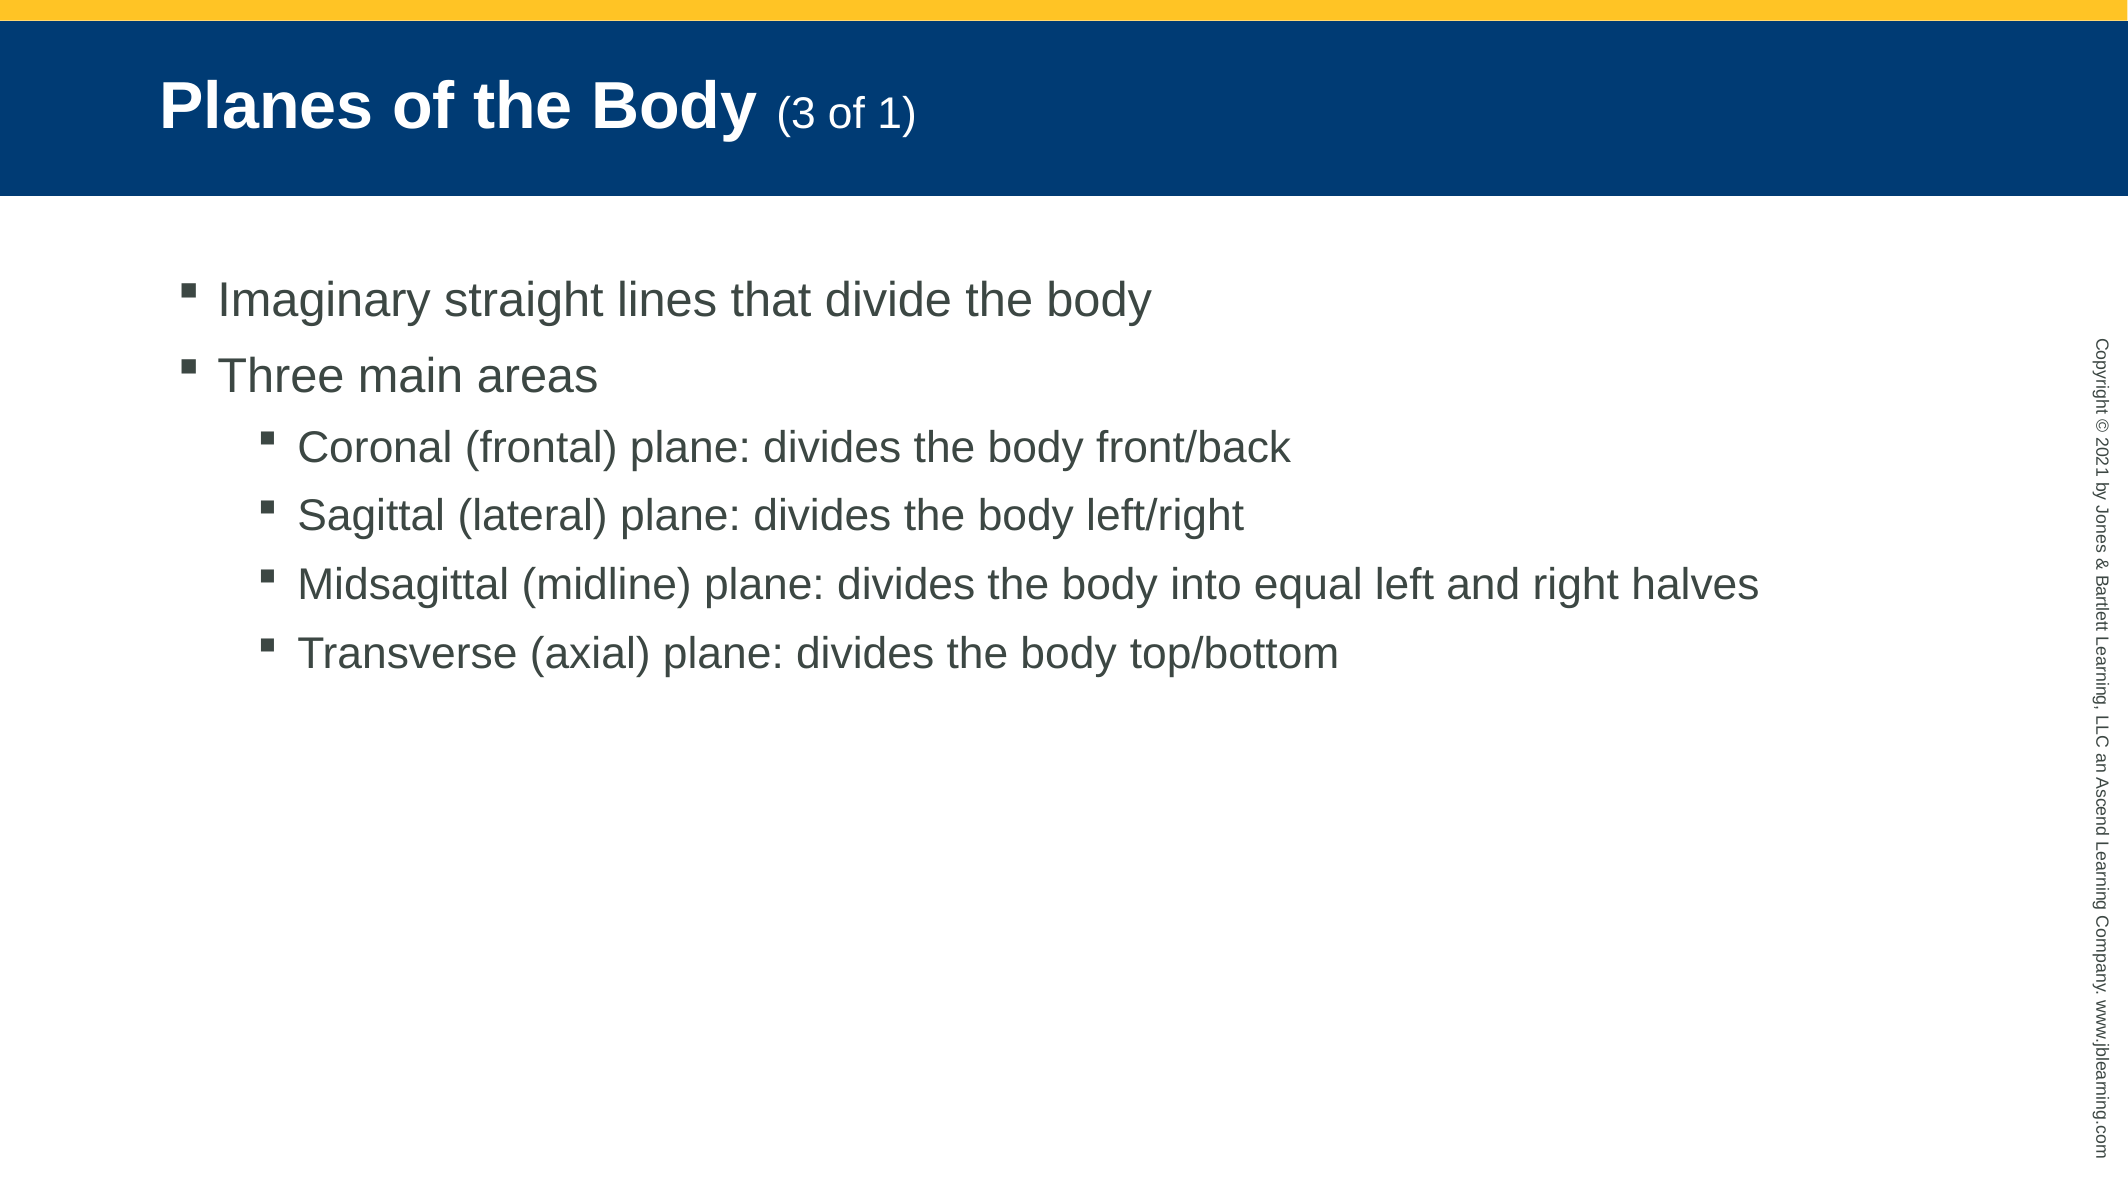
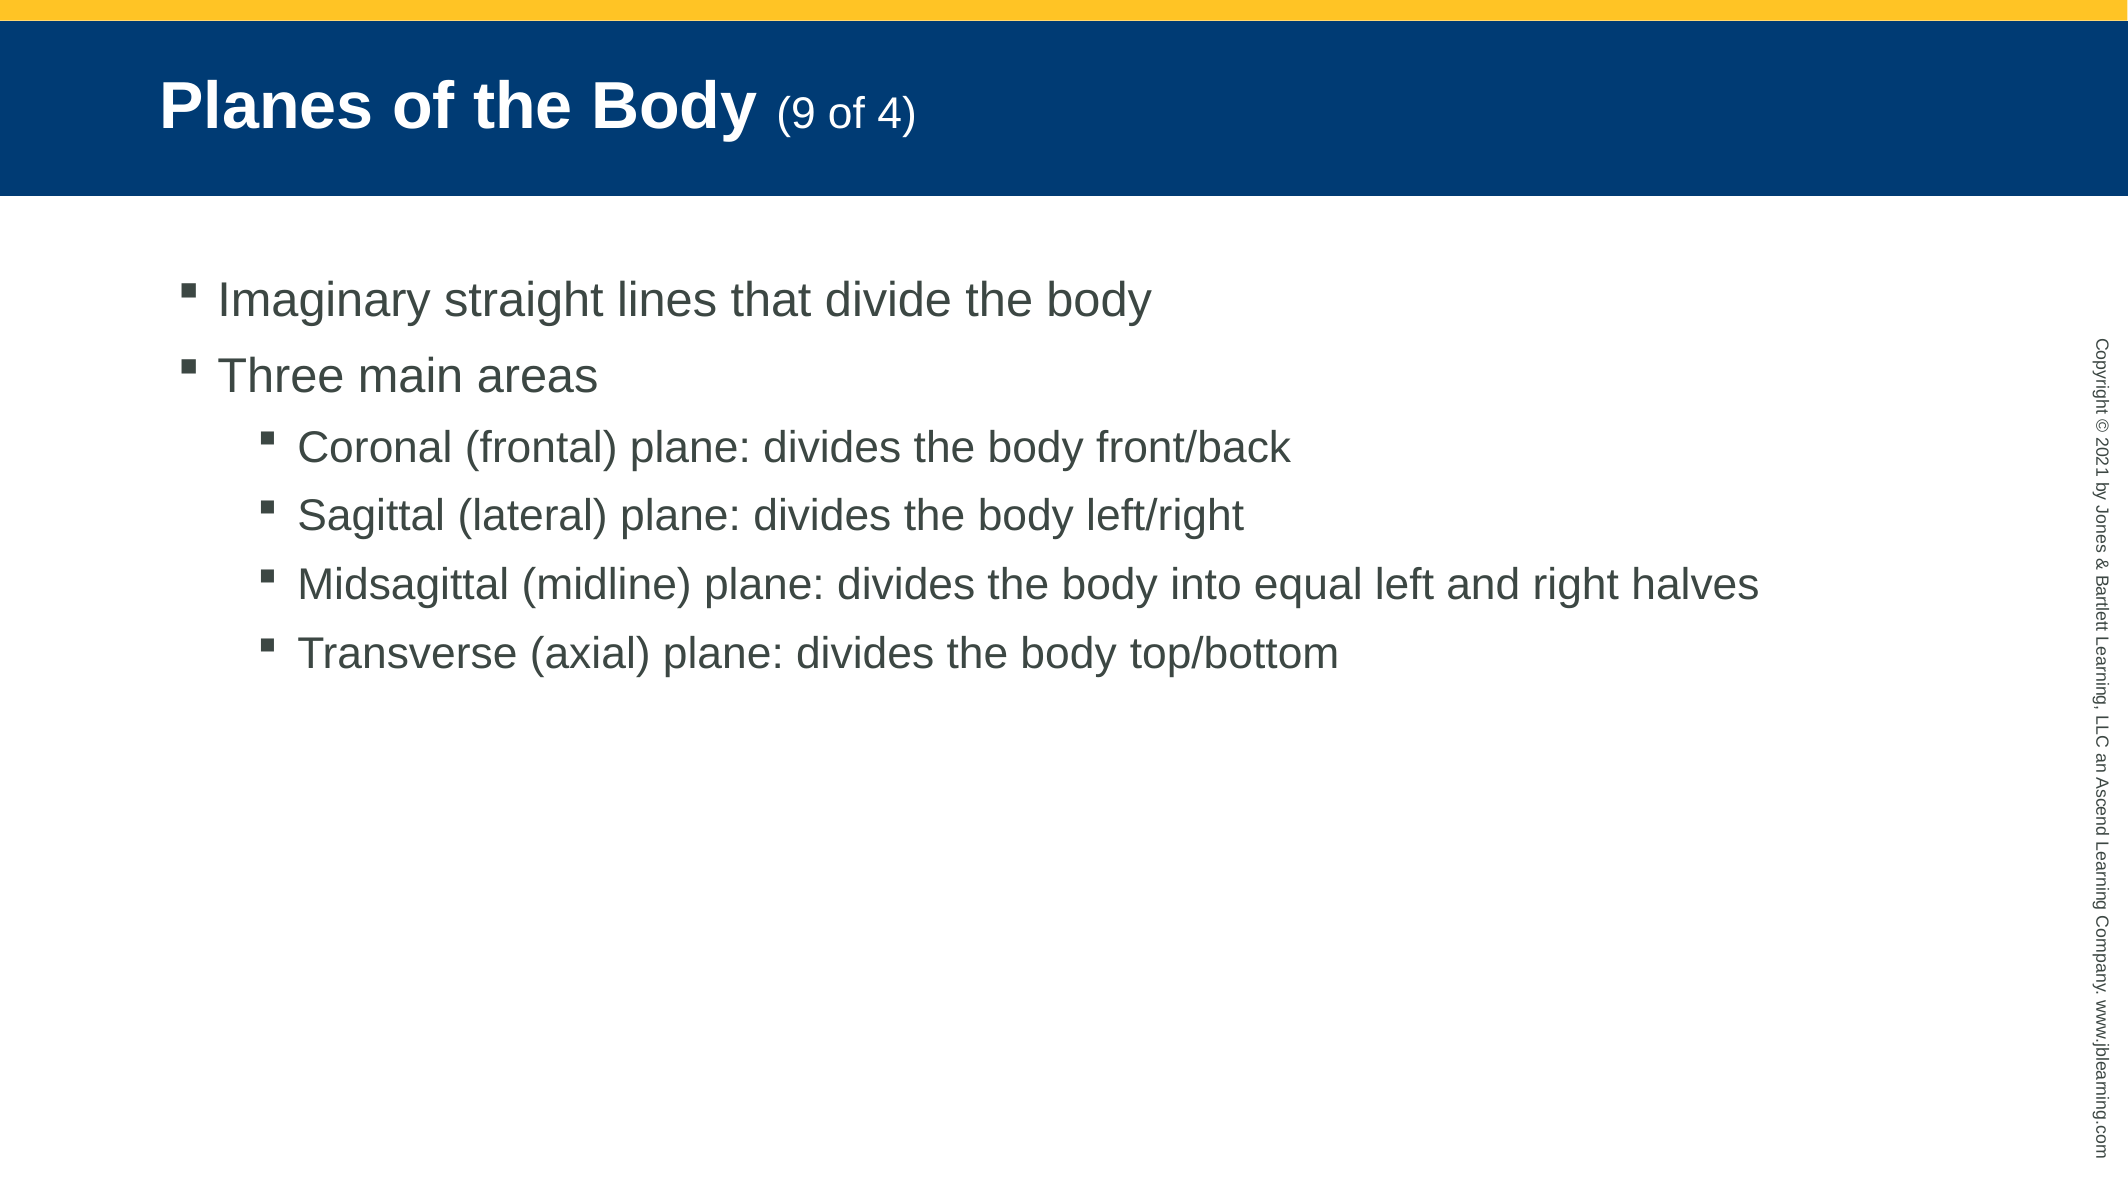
3: 3 -> 9
of 1: 1 -> 4
